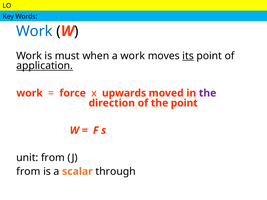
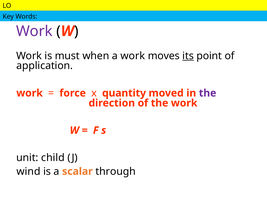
Work at (34, 31) colour: blue -> purple
application underline: present -> none
upwards: upwards -> quantity
the point: point -> work
unit from: from -> child
from at (28, 172): from -> wind
